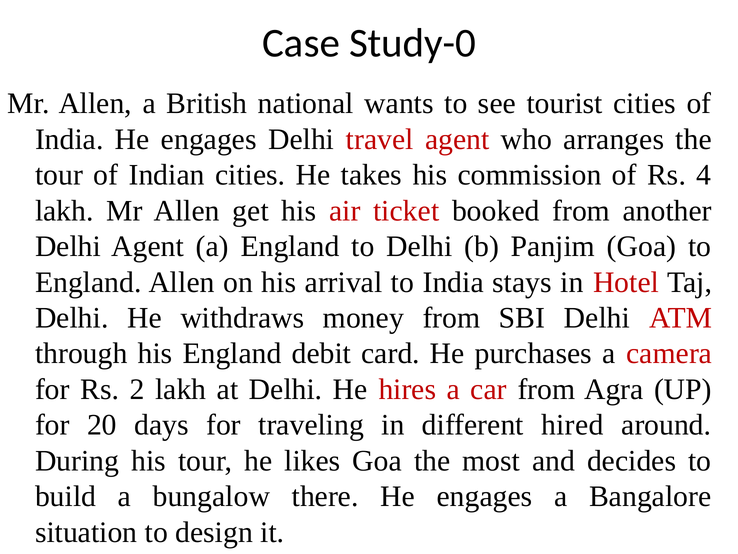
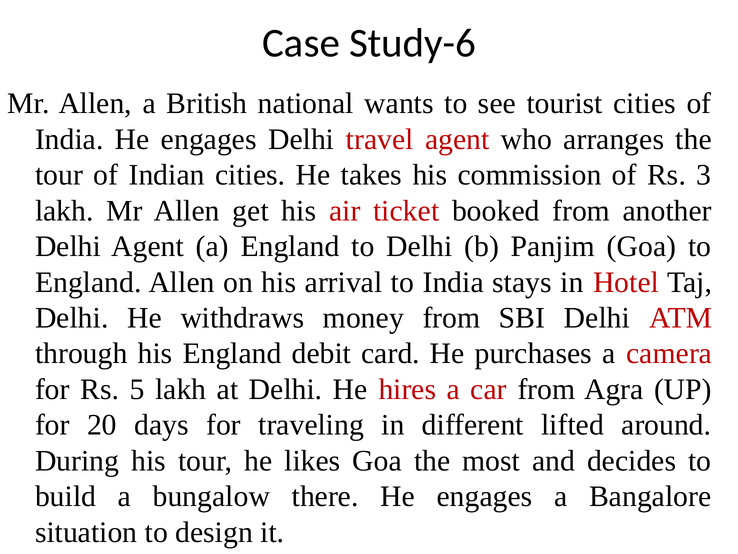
Study-0: Study-0 -> Study-6
4: 4 -> 3
2: 2 -> 5
hired: hired -> lifted
